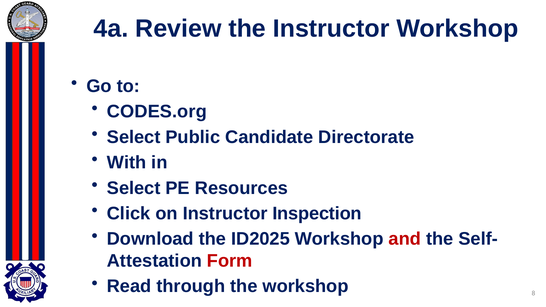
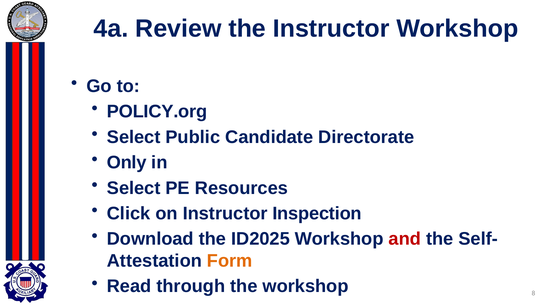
CODES.org: CODES.org -> POLICY.org
With: With -> Only
Form colour: red -> orange
